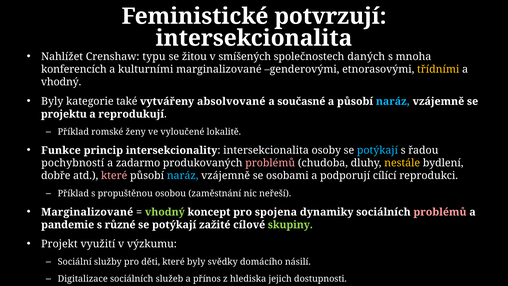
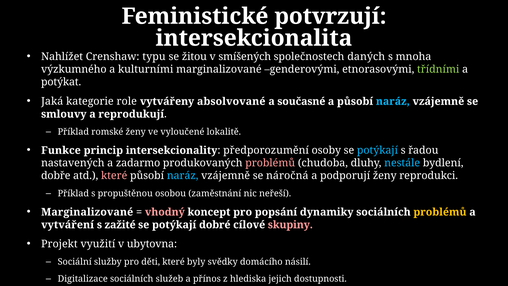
konferencích: konferencích -> výzkumného
třídními colour: yellow -> light green
vhodný at (61, 82): vhodný -> potýkat
Byly at (52, 101): Byly -> Jaká
také: také -> role
projektu: projektu -> smlouvy
intersekcionality intersekcionalita: intersekcionalita -> předporozumění
pochybností: pochybností -> nastavených
nestále colour: yellow -> light blue
osobami: osobami -> náročná
podporují cílící: cílící -> ženy
vhodný at (165, 212) colour: light green -> pink
spojena: spojena -> popsání
problémů at (440, 212) colour: pink -> yellow
pandemie: pandemie -> vytváření
různé: různé -> zažité
zažité: zažité -> dobré
skupiny colour: light green -> pink
výzkumu: výzkumu -> ubytovna
